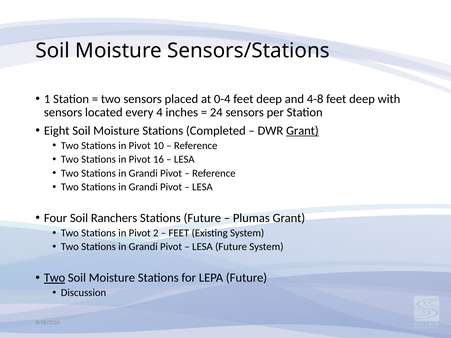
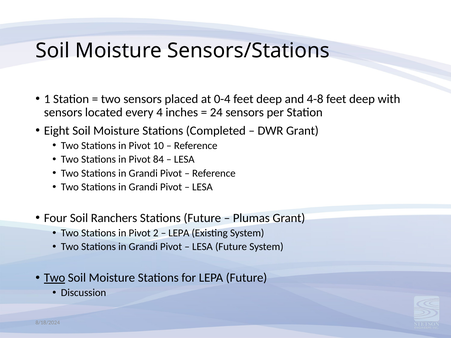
Grant at (302, 131) underline: present -> none
16: 16 -> 84
FEET at (179, 233): FEET -> LEPA
